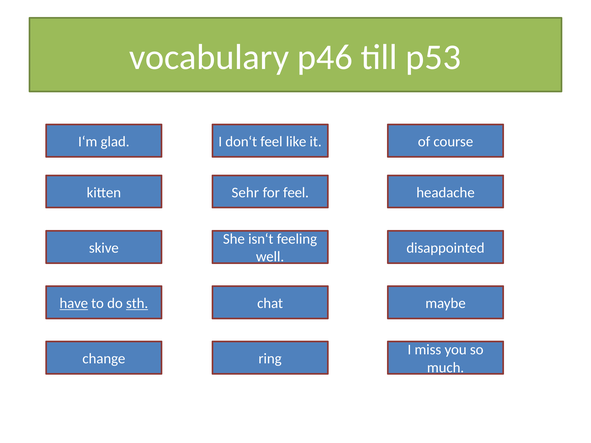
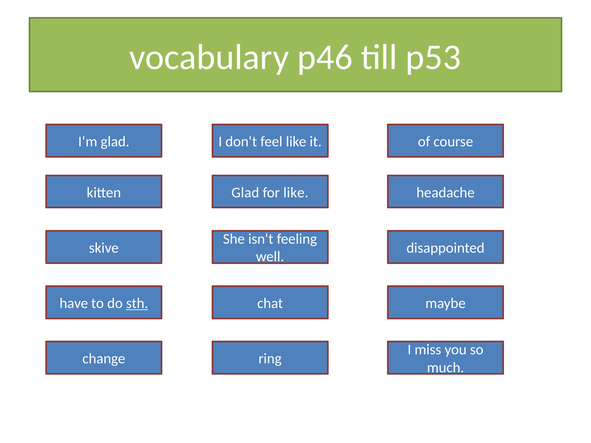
Sehr at (245, 193): Sehr -> Glad
feel at (296, 193): feel -> like
have underline: present -> none
